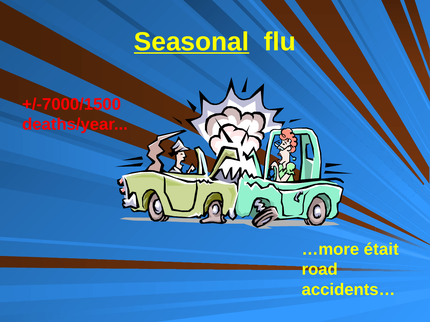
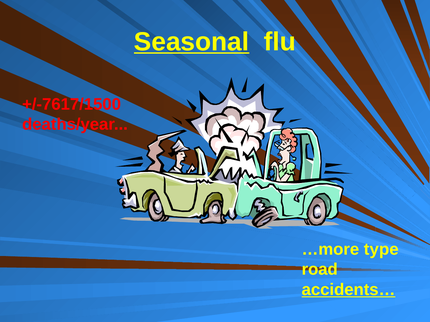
+/-7000/1500: +/-7000/1500 -> +/-7617/1500
était: était -> type
accidents… underline: none -> present
